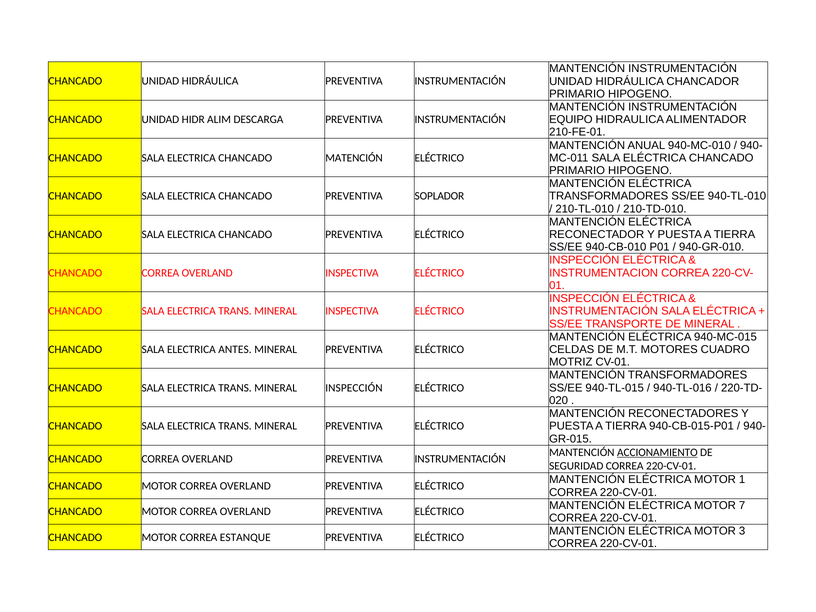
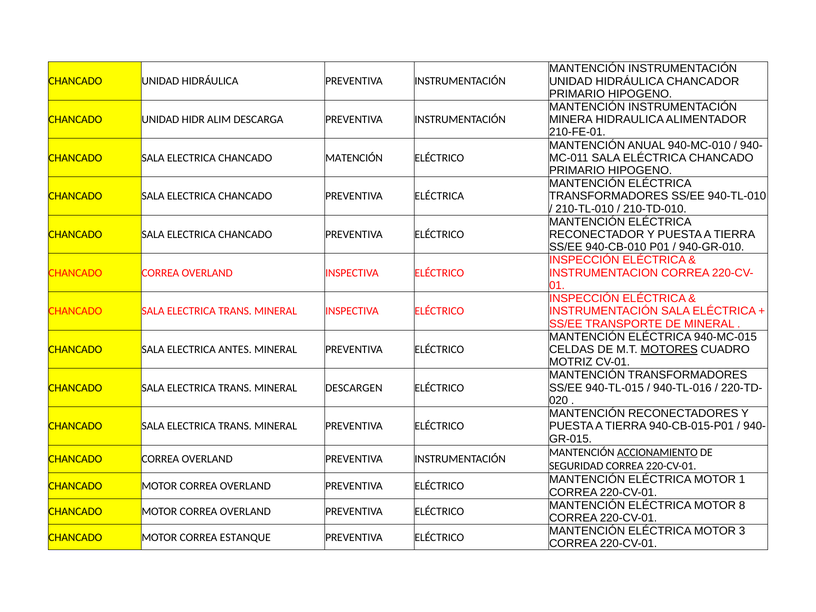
EQUIPO: EQUIPO -> MINERA
PREVENTIVA SOPLADOR: SOPLADOR -> ELÉCTRICA
MOTORES underline: none -> present
MINERAL INSPECCIÓN: INSPECCIÓN -> DESCARGEN
7: 7 -> 8
